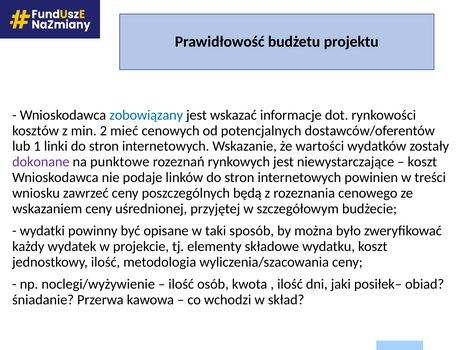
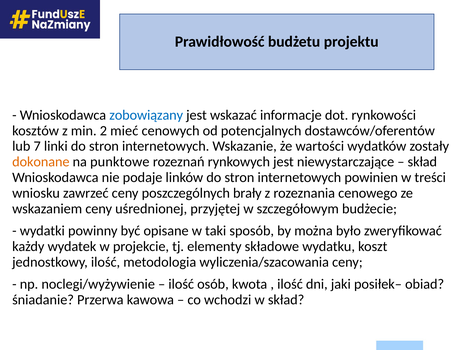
1: 1 -> 7
dokonane colour: purple -> orange
koszt at (422, 162): koszt -> skład
będą: będą -> brały
